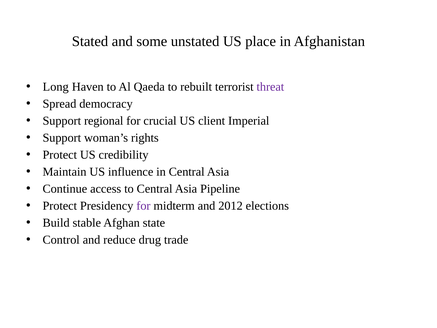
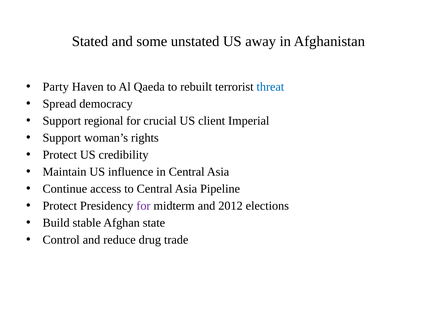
place: place -> away
Long: Long -> Party
threat colour: purple -> blue
